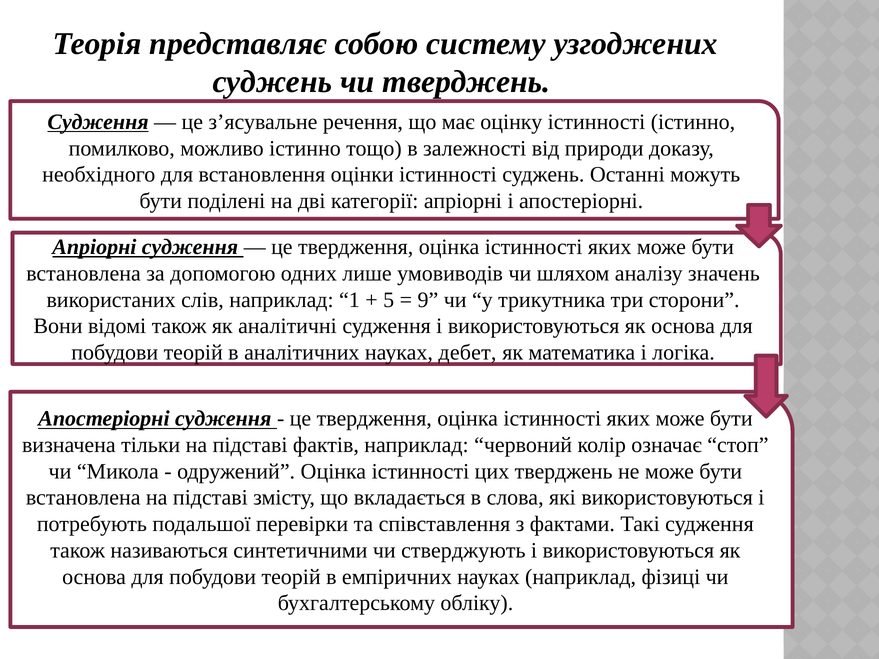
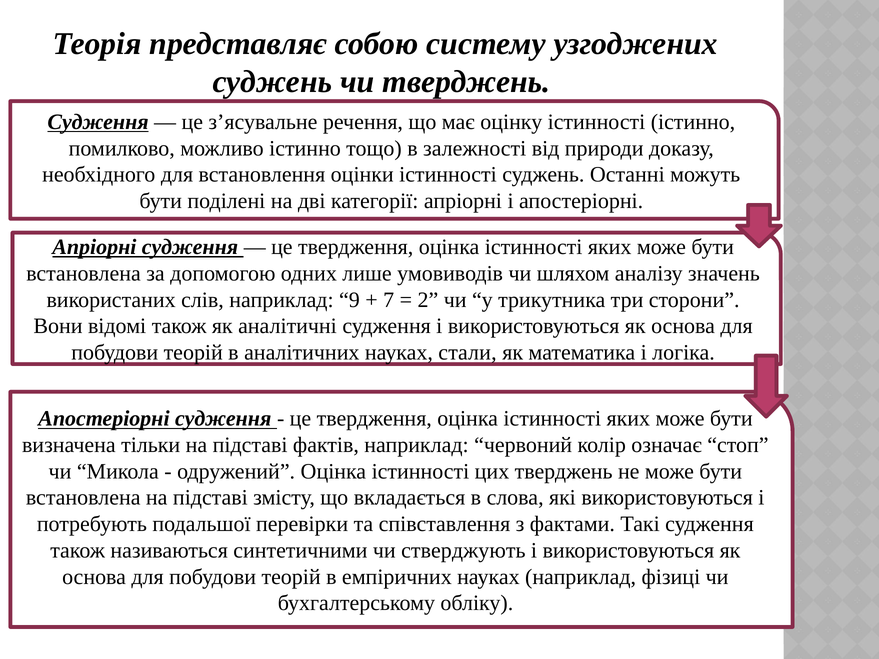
1: 1 -> 9
5: 5 -> 7
9: 9 -> 2
дебет: дебет -> стали
